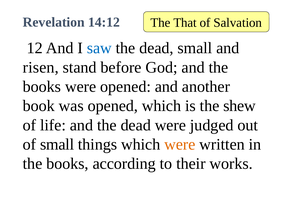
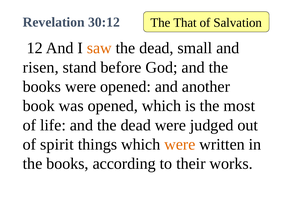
14:12: 14:12 -> 30:12
saw colour: blue -> orange
shew: shew -> most
of small: small -> spirit
